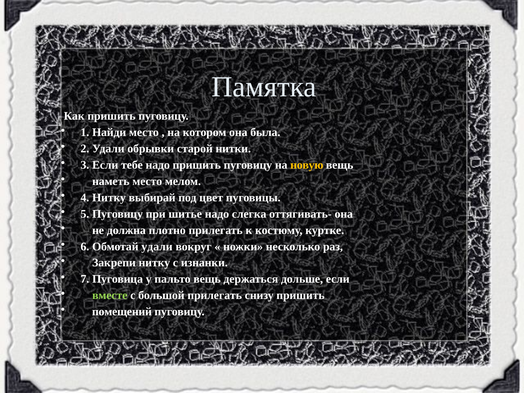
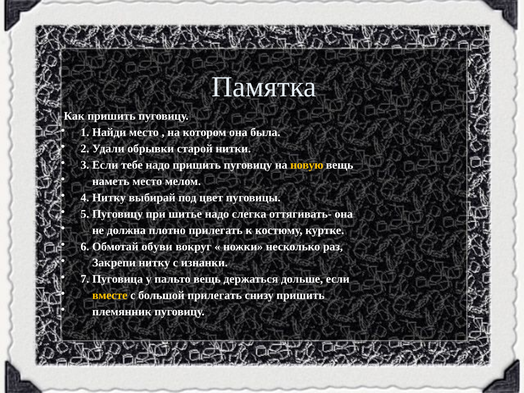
Обмотай удали: удали -> обуви
вместе colour: light green -> yellow
помещений: помещений -> племянник
